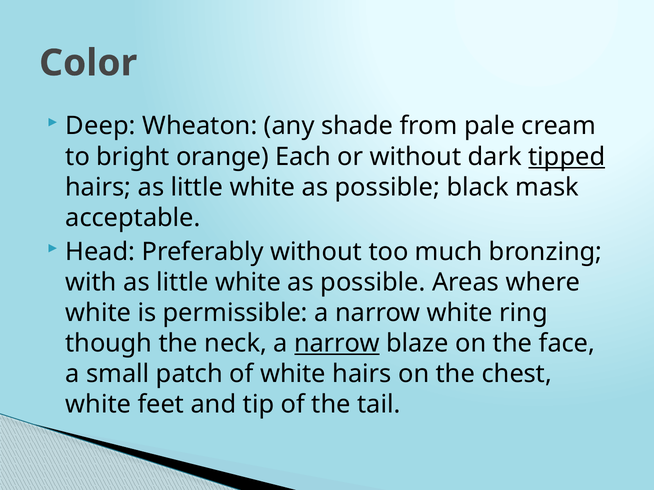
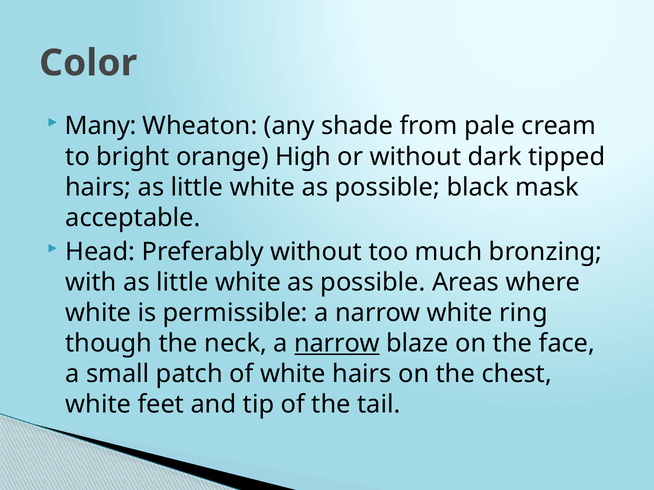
Deep: Deep -> Many
Each: Each -> High
tipped underline: present -> none
